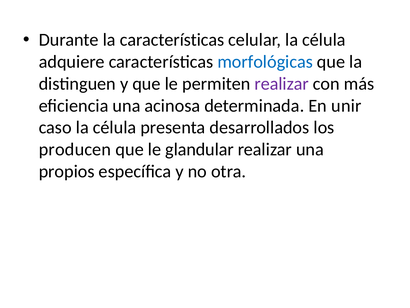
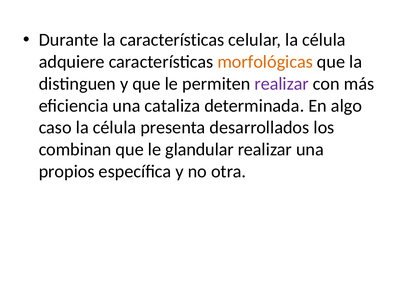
morfológicas colour: blue -> orange
acinosa: acinosa -> cataliza
unir: unir -> algo
producen: producen -> combinan
